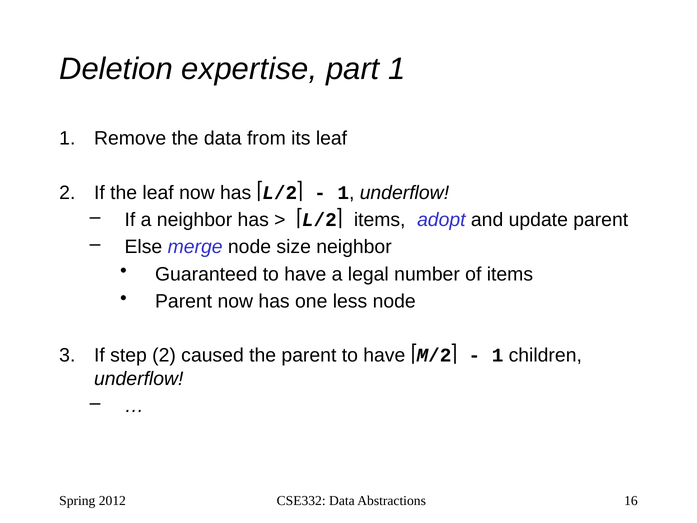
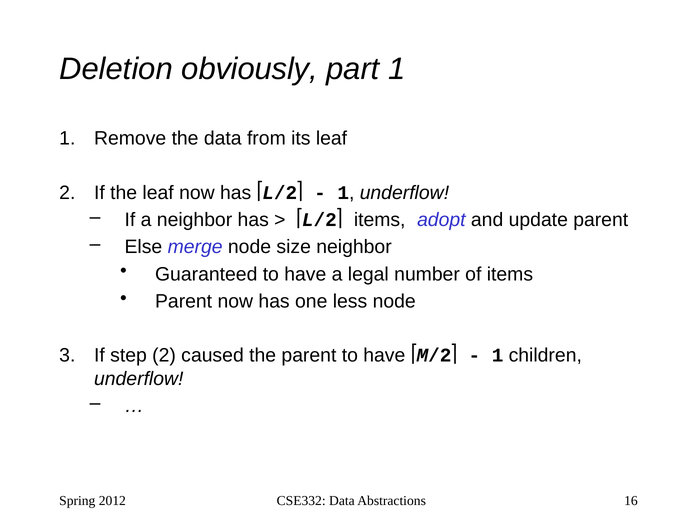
expertise: expertise -> obviously
